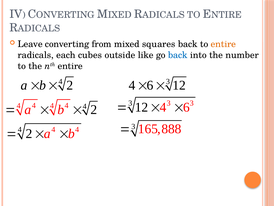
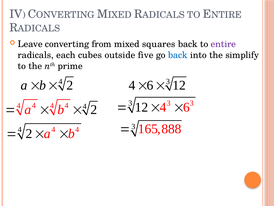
entire at (223, 44) colour: orange -> purple
like: like -> five
number: number -> simplify
nth entire: entire -> prime
